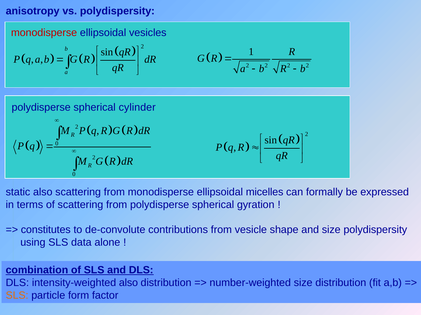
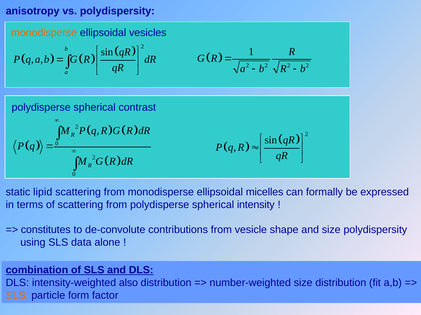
monodisperse at (44, 33) colour: red -> orange
cylinder: cylinder -> contrast
static also: also -> lipid
gyration: gyration -> intensity
